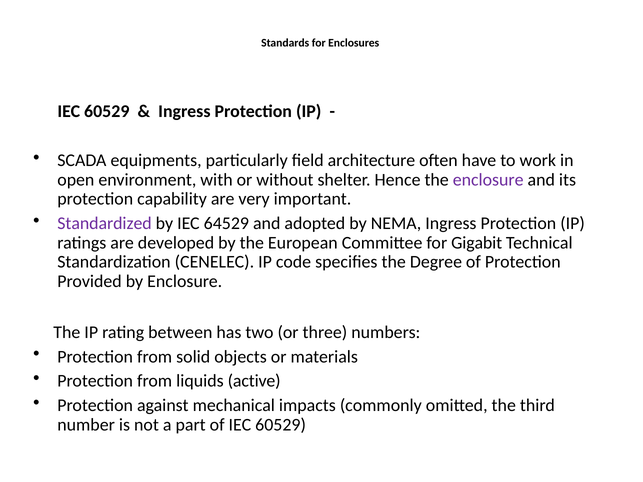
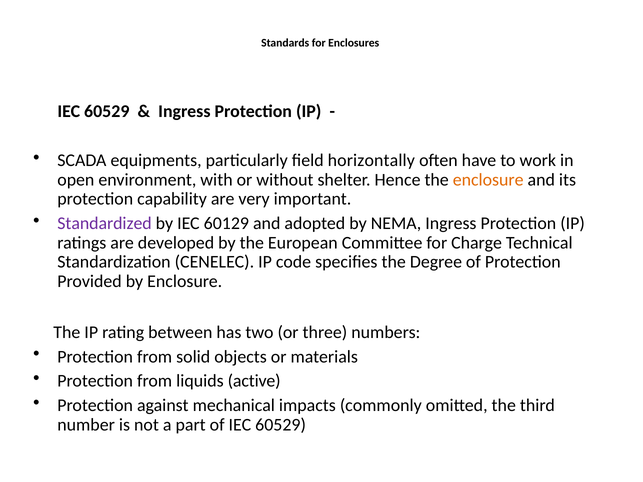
architecture: architecture -> horizontally
enclosure at (488, 180) colour: purple -> orange
64529: 64529 -> 60129
Gigabit: Gigabit -> Charge
